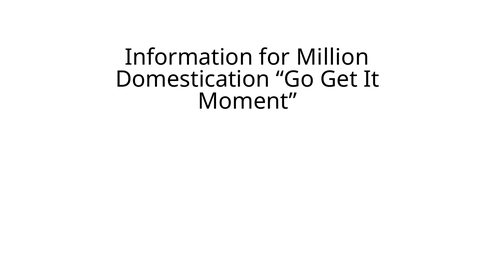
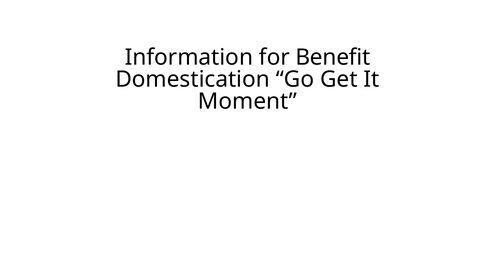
Million: Million -> Benefit
